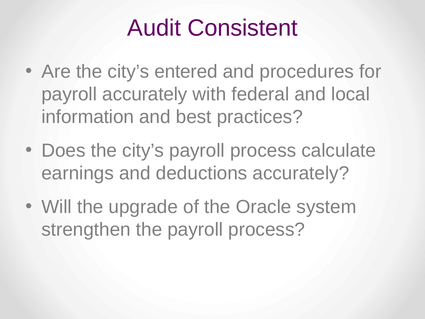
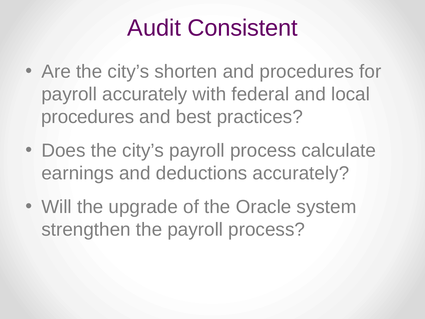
entered: entered -> shorten
information at (88, 117): information -> procedures
